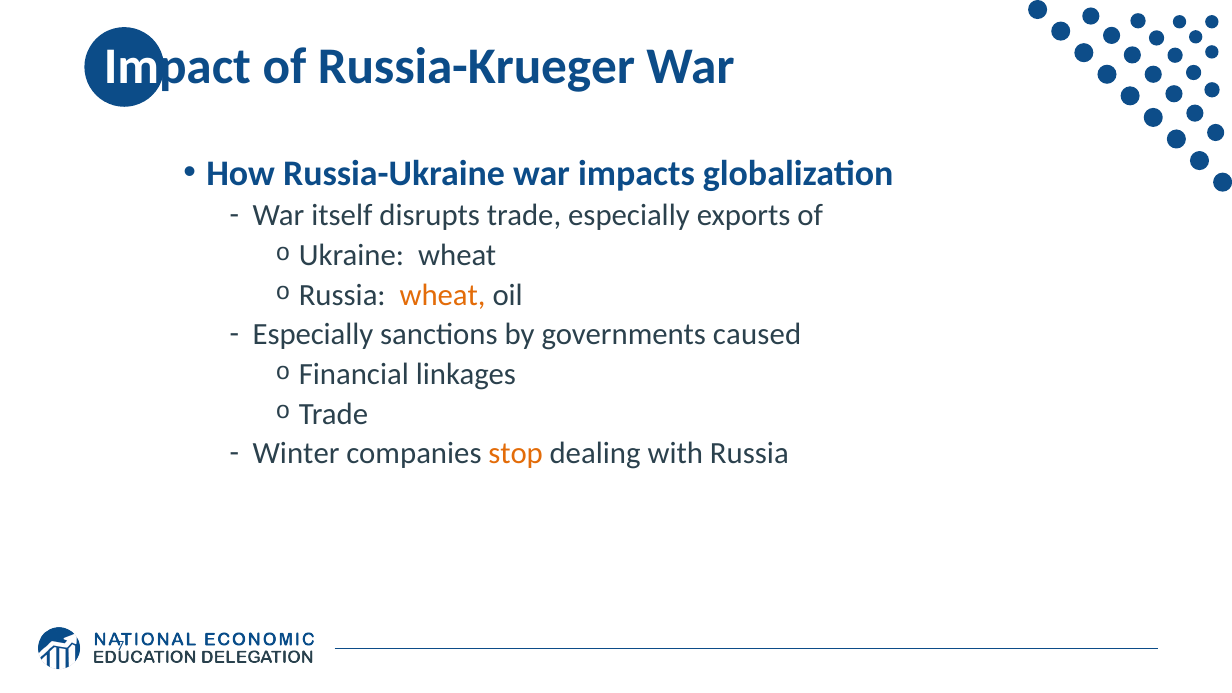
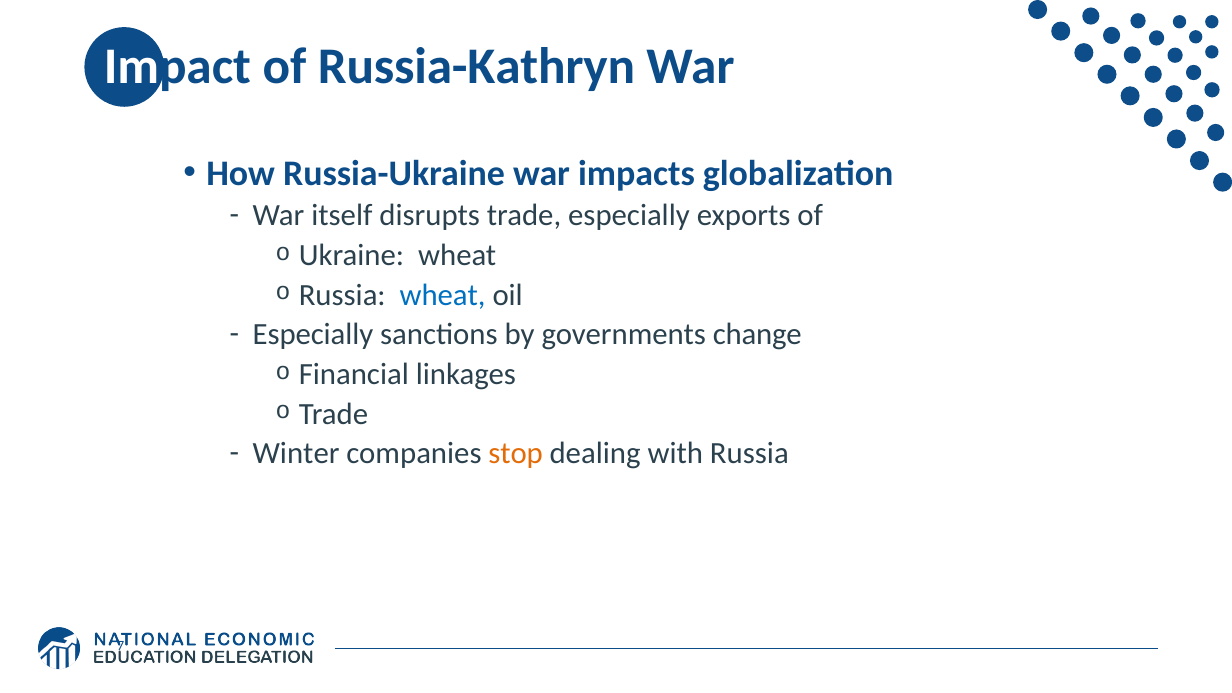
Russia-Krueger: Russia-Krueger -> Russia-Kathryn
wheat at (443, 295) colour: orange -> blue
caused: caused -> change
